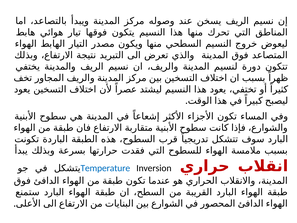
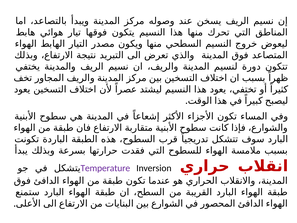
Temperature colour: blue -> purple
